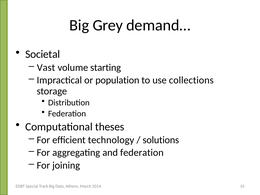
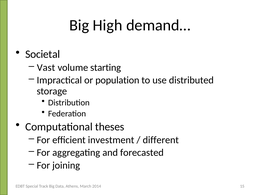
Grey: Grey -> High
collections: collections -> distributed
technology: technology -> investment
solutions: solutions -> different
and federation: federation -> forecasted
